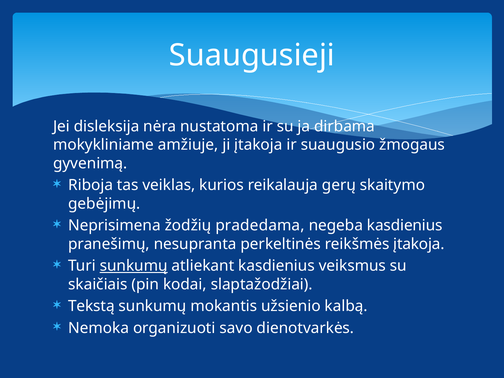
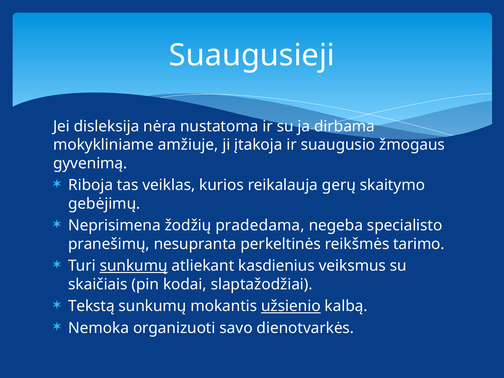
negeba kasdienius: kasdienius -> specialisto
reikšmės įtakoja: įtakoja -> tarimo
užsienio underline: none -> present
